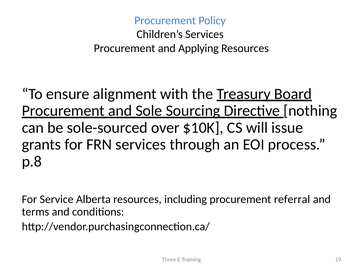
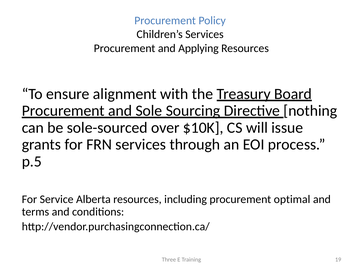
p.8: p.8 -> p.5
referral: referral -> optimal
